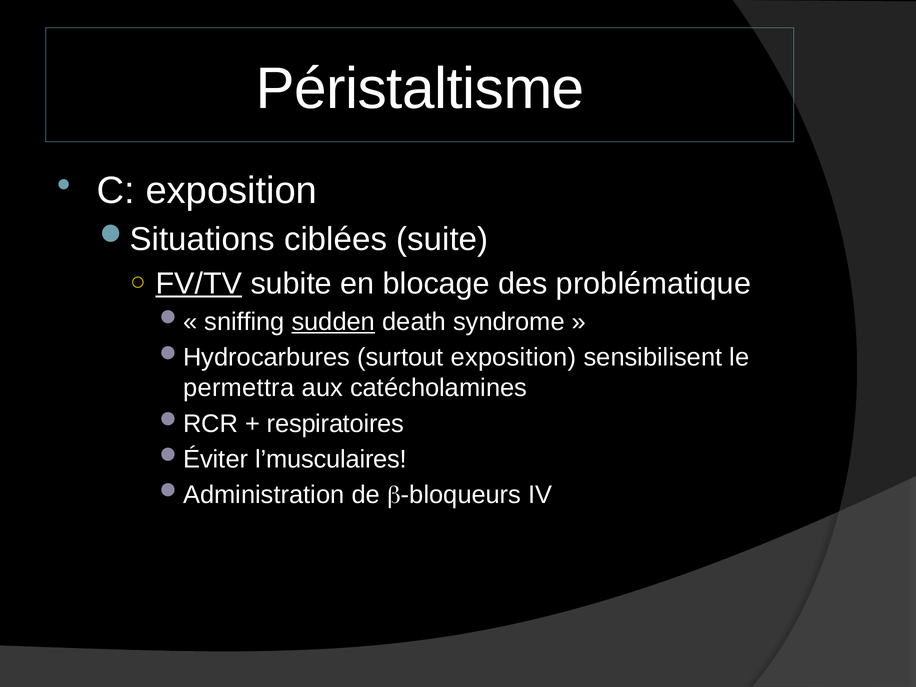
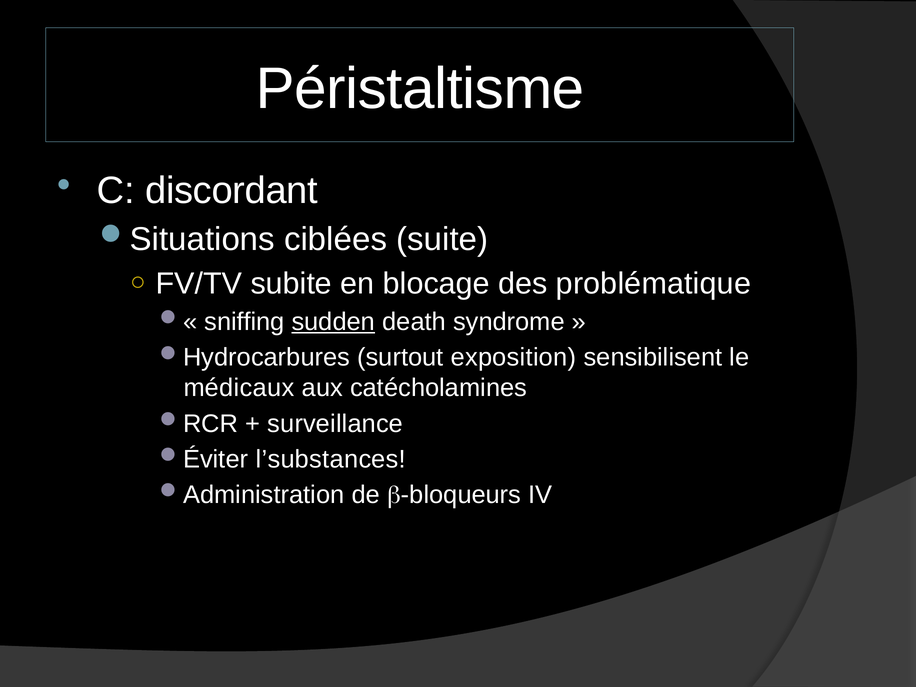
C exposition: exposition -> discordant
FV/TV underline: present -> none
permettra: permettra -> médicaux
respiratoires: respiratoires -> surveillance
l’musculaires: l’musculaires -> l’substances
